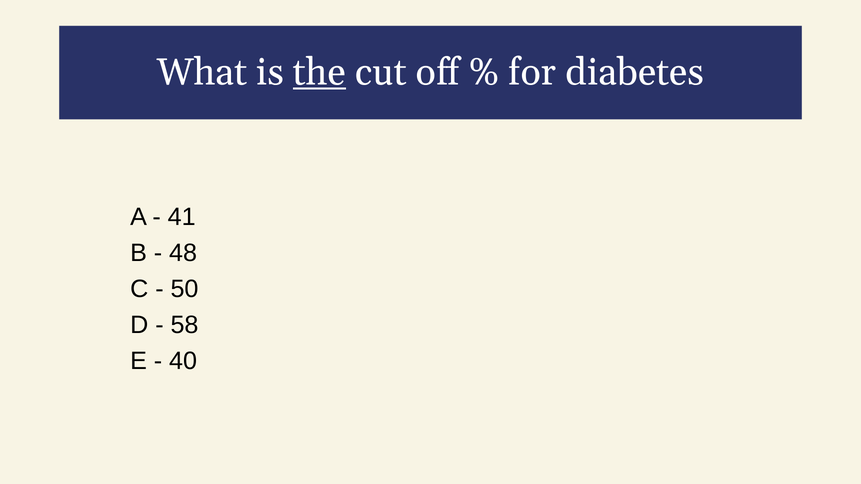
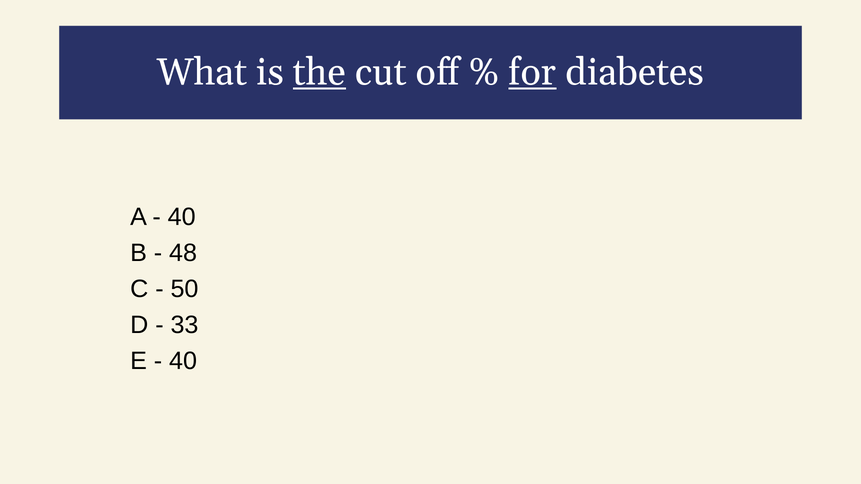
for underline: none -> present
41 at (182, 217): 41 -> 40
58: 58 -> 33
